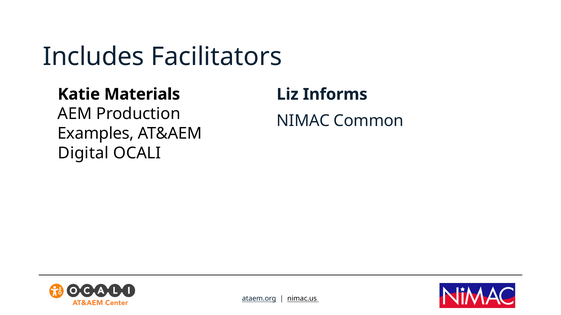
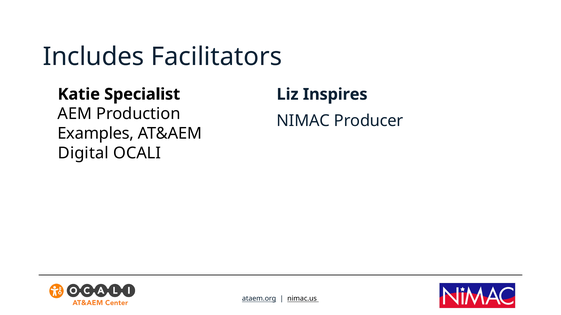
Materials: Materials -> Specialist
Informs: Informs -> Inspires
Common: Common -> Producer
